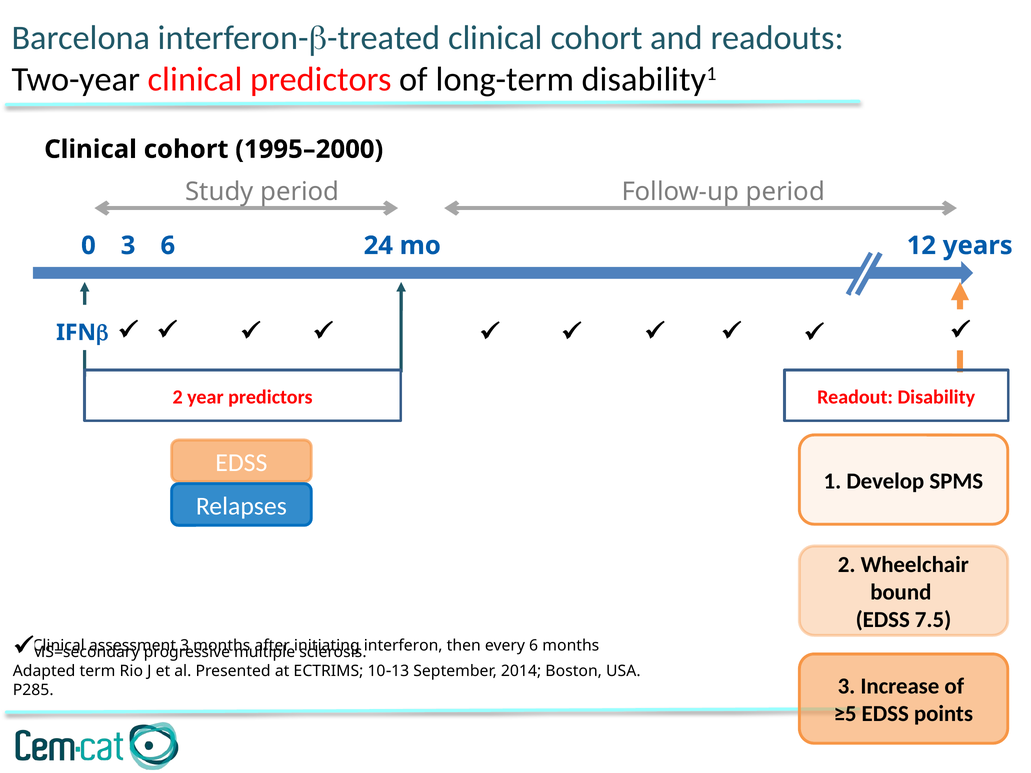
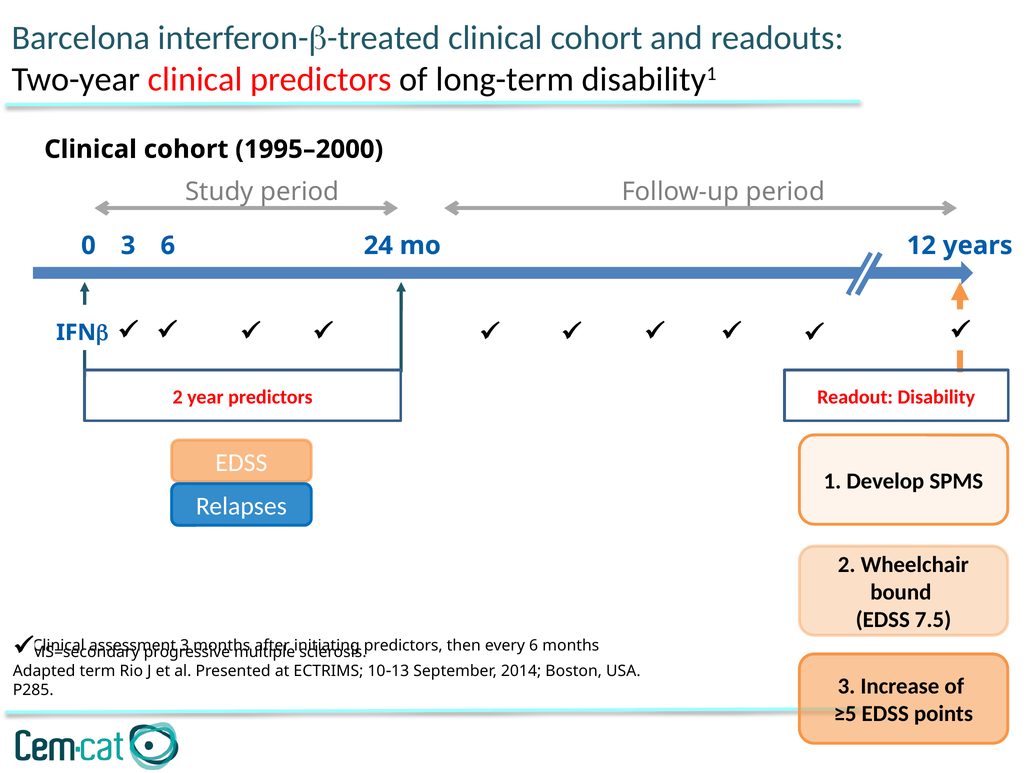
interferon at (403, 646): interferon -> predictors
